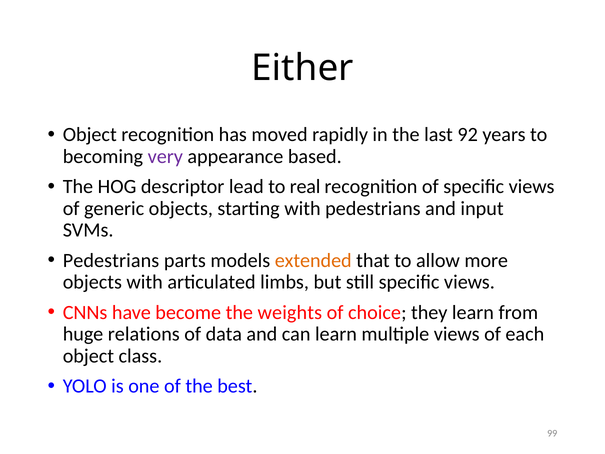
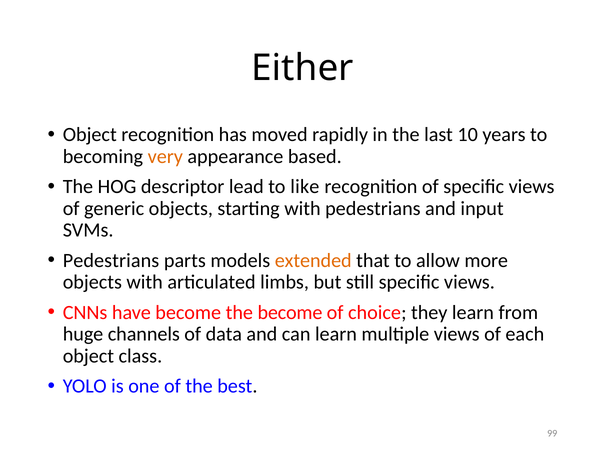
92: 92 -> 10
very colour: purple -> orange
real: real -> like
the weights: weights -> become
relations: relations -> channels
